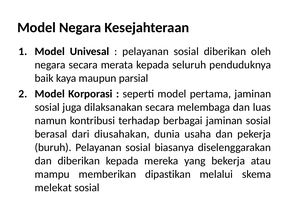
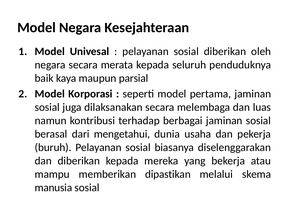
diusahakan: diusahakan -> mengetahui
melekat: melekat -> manusia
